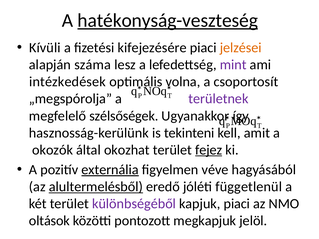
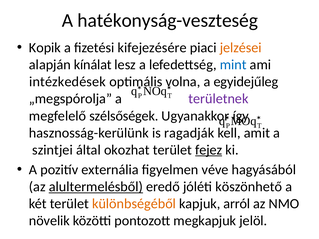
hatékonyság-veszteség underline: present -> none
Kívüli: Kívüli -> Kopik
száma: száma -> kínálat
mint colour: purple -> blue
csoportosít: csoportosít -> egyidejűleg
tekinteni: tekinteni -> ragadják
okozók: okozók -> szintjei
externália underline: present -> none
függetlenül: függetlenül -> köszönhető
különbségéből colour: purple -> orange
kapjuk piaci: piaci -> arról
oltások: oltások -> növelik
